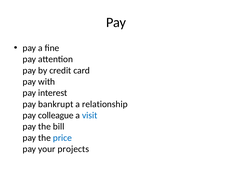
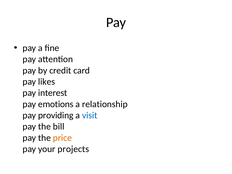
with: with -> likes
bankrupt: bankrupt -> emotions
colleague: colleague -> providing
price colour: blue -> orange
